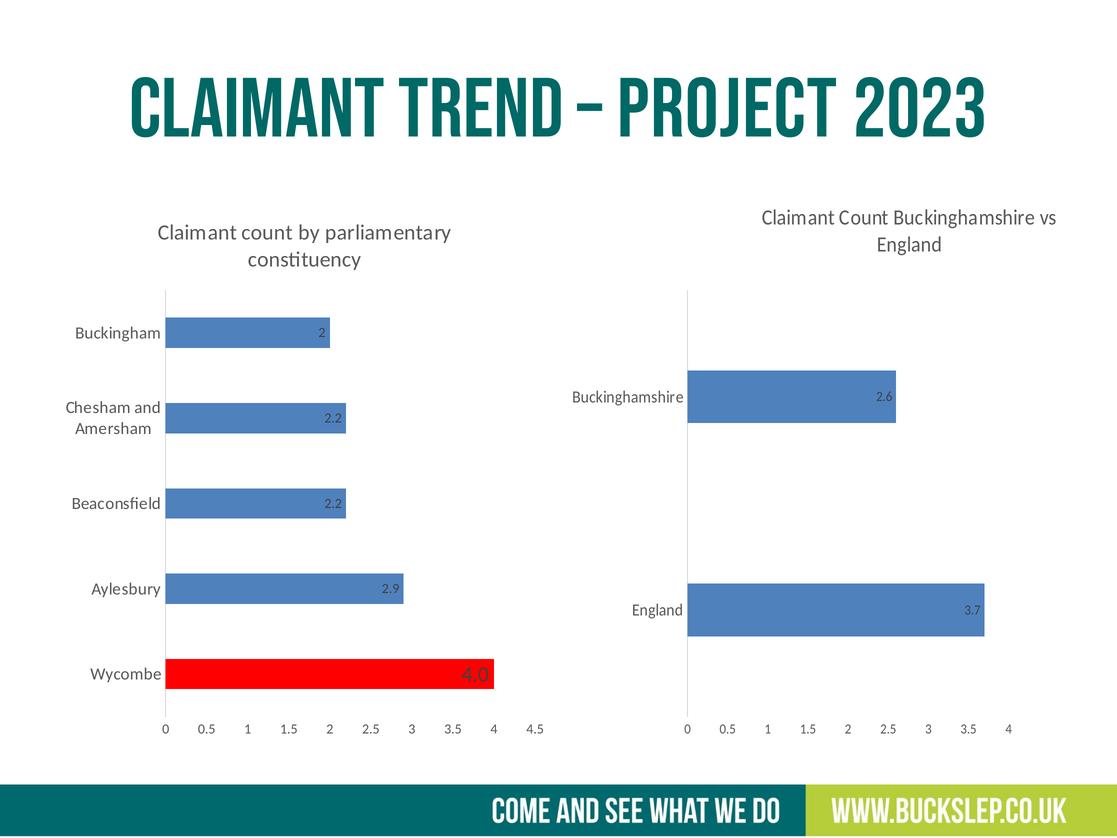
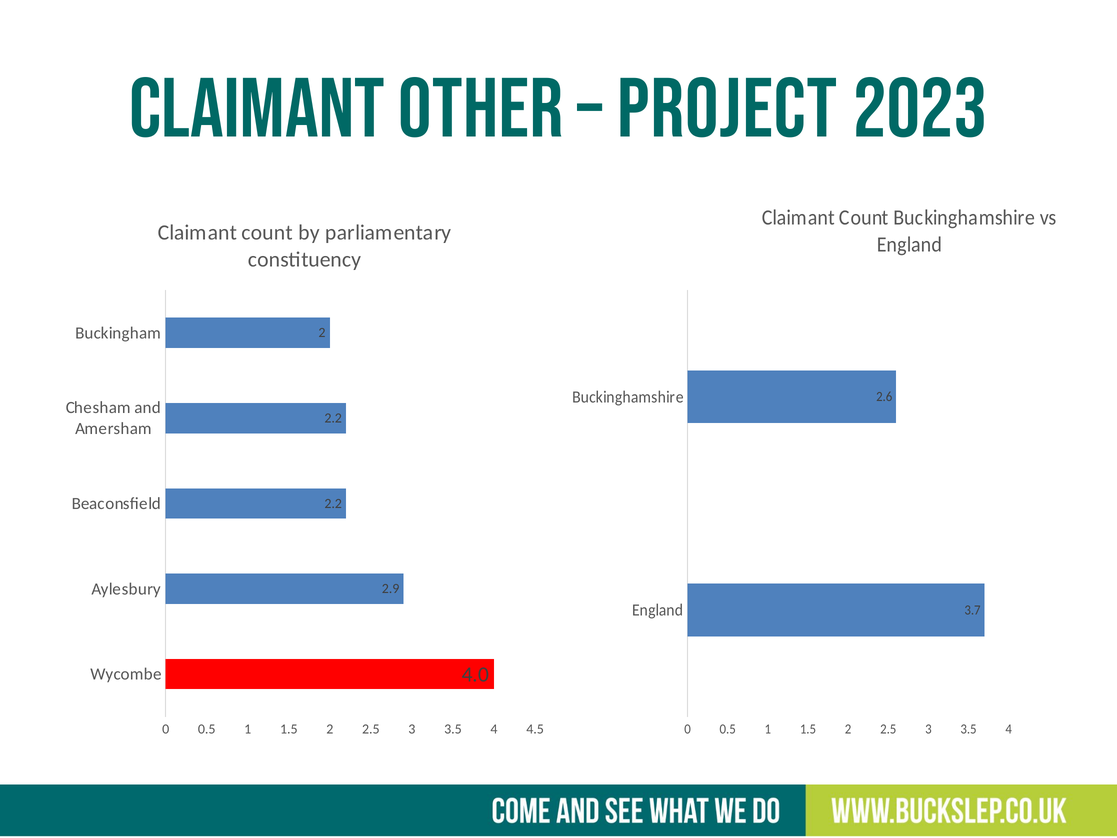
trend: trend -> other
